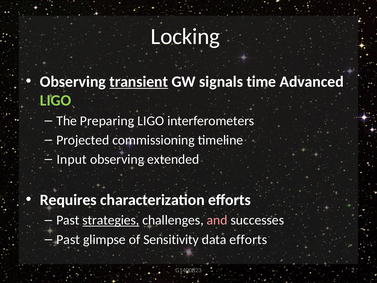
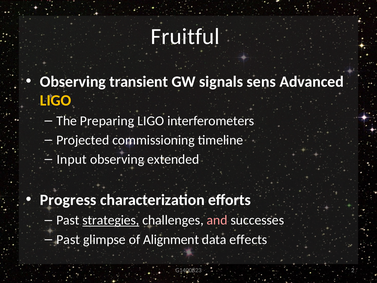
Locking: Locking -> Fruitful
transient underline: present -> none
time: time -> sens
LIGO at (56, 100) colour: light green -> yellow
Requires: Requires -> Progress
Sensitivity: Sensitivity -> Alignment
data efforts: efforts -> effects
